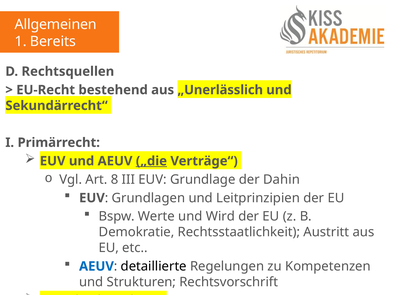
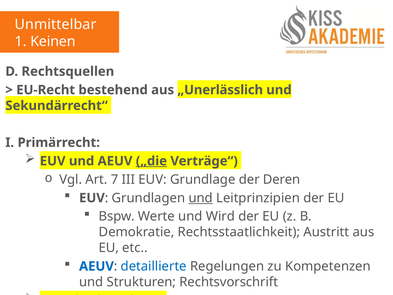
Allgemeinen: Allgemeinen -> Unmittelbar
Bereits: Bereits -> Keinen
8: 8 -> 7
Dahin: Dahin -> Deren
und at (201, 198) underline: none -> present
detaillierte colour: black -> blue
